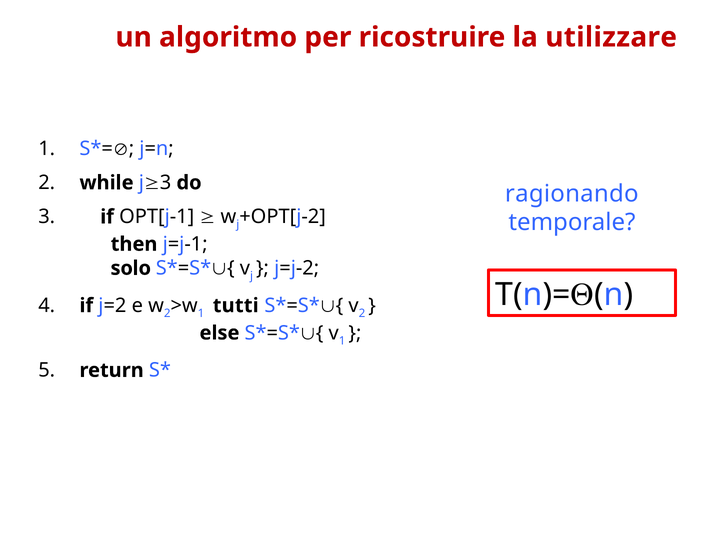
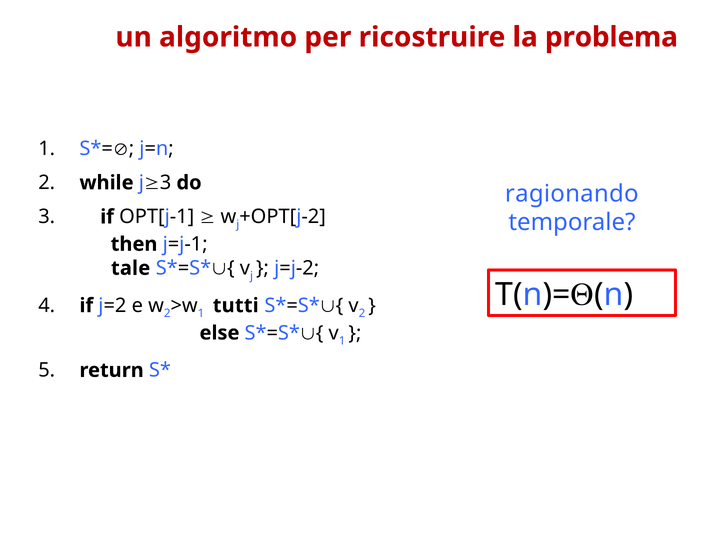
utilizzare: utilizzare -> problema
solo: solo -> tale
